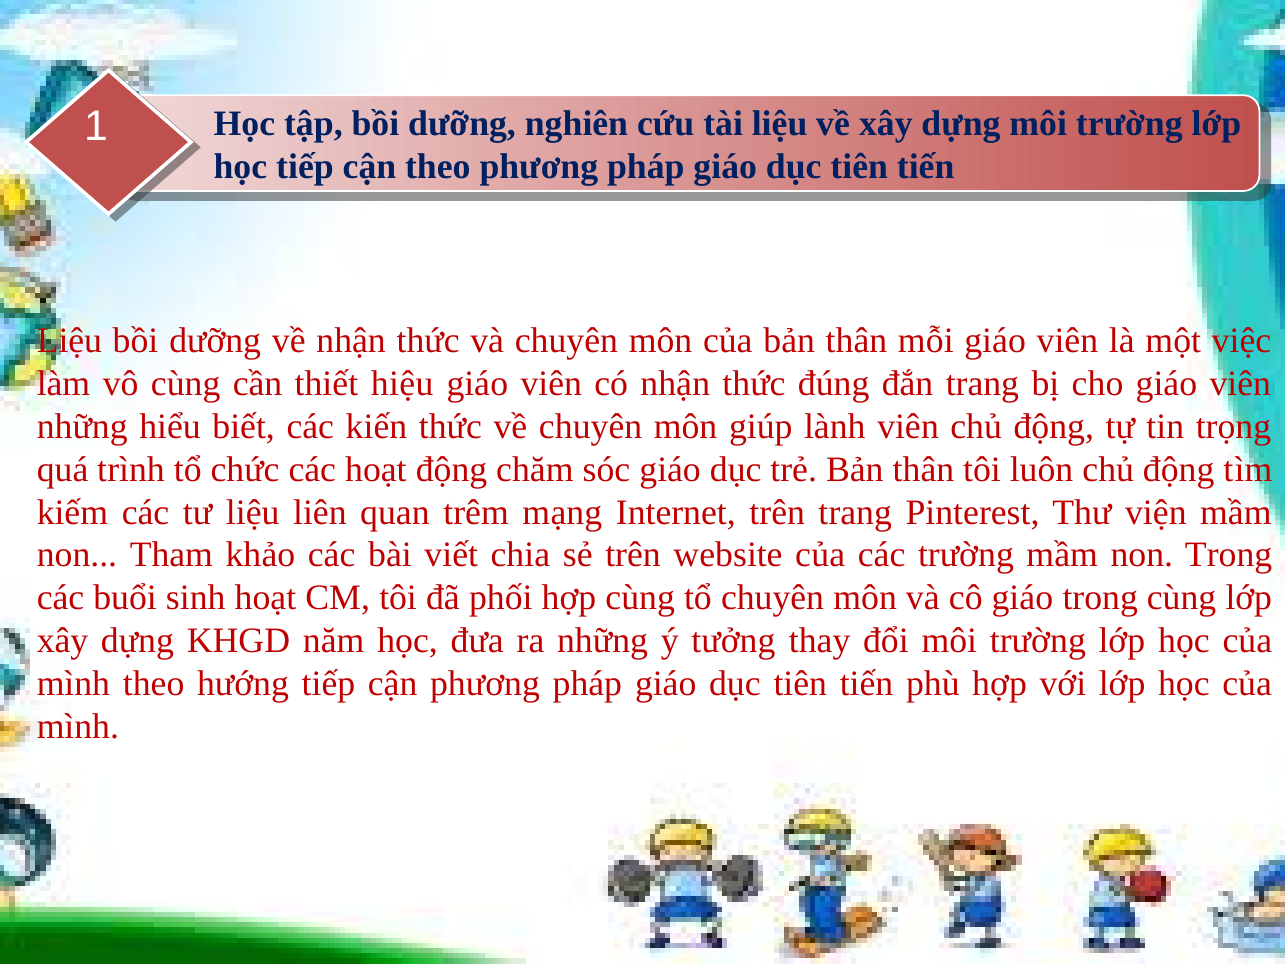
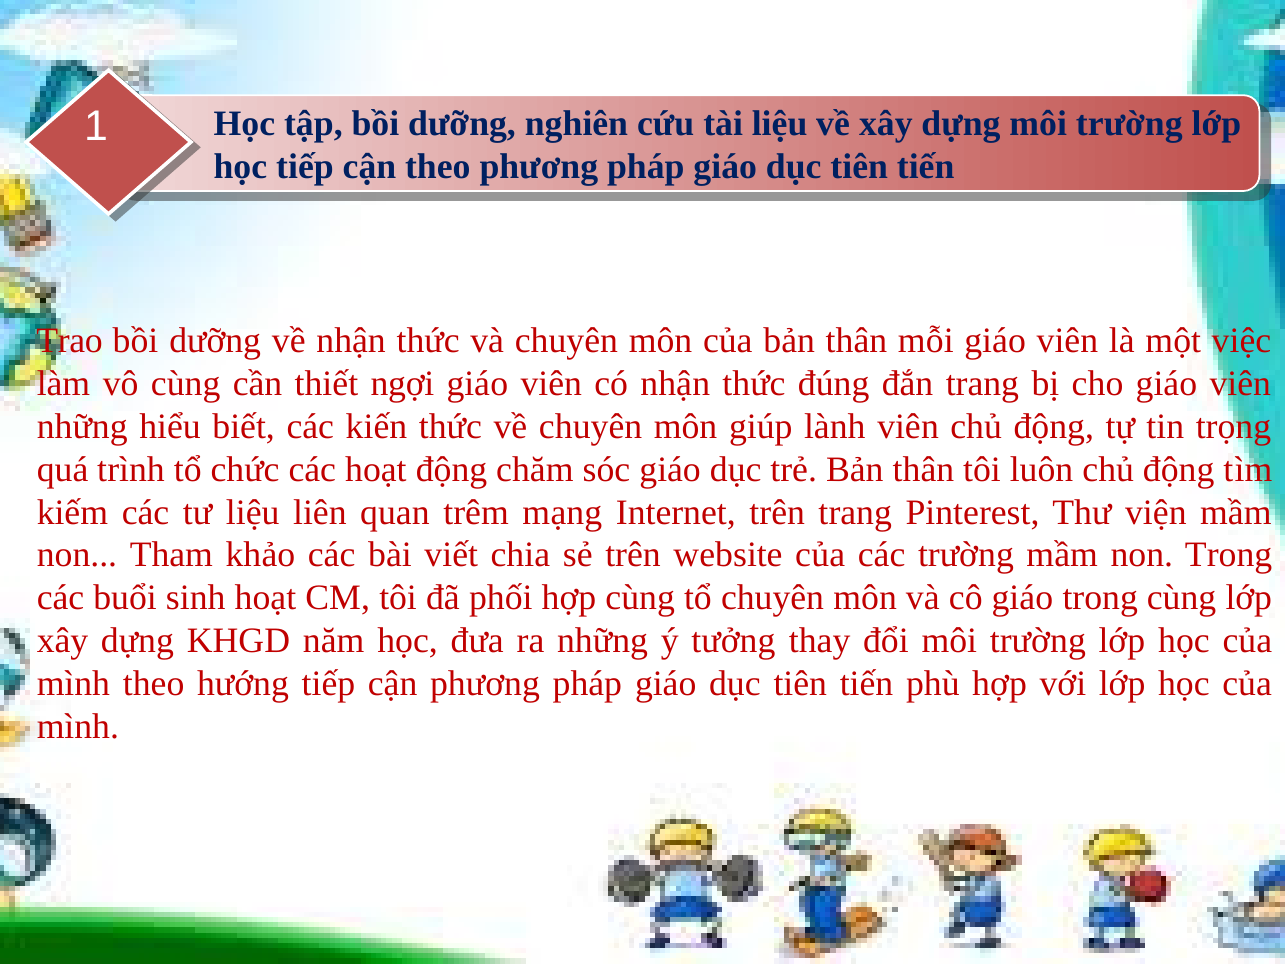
Liệu at (69, 341): Liệu -> Trao
hiệu: hiệu -> ngợi
